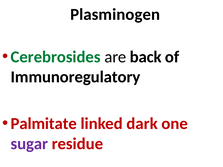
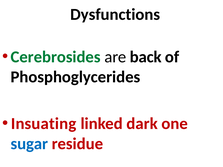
Plasminogen: Plasminogen -> Dysfunctions
Immunoregulatory: Immunoregulatory -> Phosphoglycerides
Palmitate: Palmitate -> Insuating
sugar colour: purple -> blue
